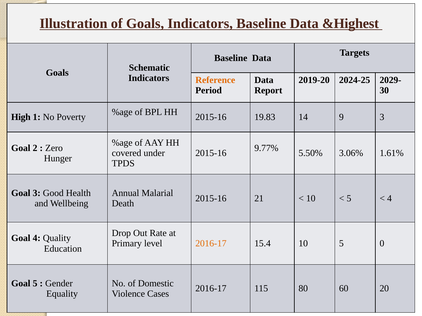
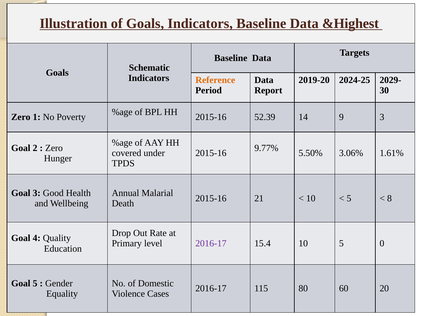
High at (21, 117): High -> Zero
19.83: 19.83 -> 52.39
4 at (390, 199): 4 -> 8
2016-17 at (211, 244) colour: orange -> purple
